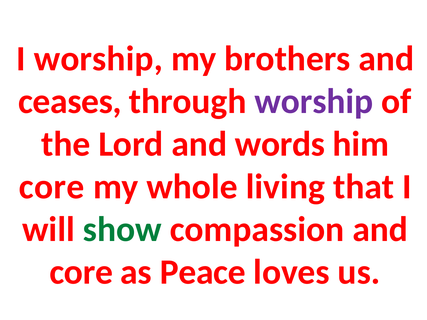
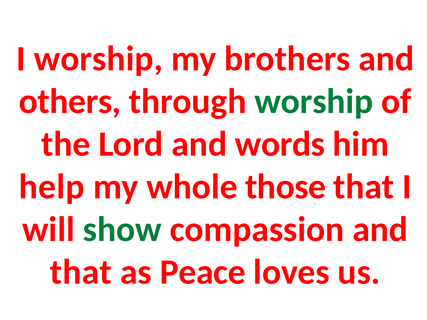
ceases: ceases -> others
worship at (314, 101) colour: purple -> green
core at (52, 187): core -> help
living: living -> those
core at (81, 272): core -> that
